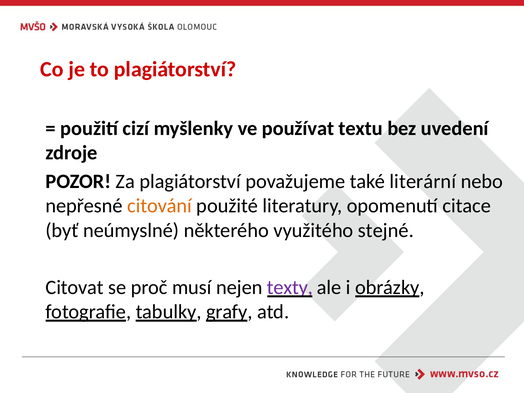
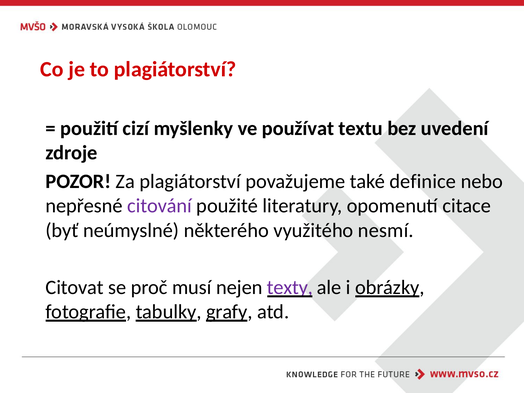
literární: literární -> definice
citování colour: orange -> purple
stejné: stejné -> nesmí
